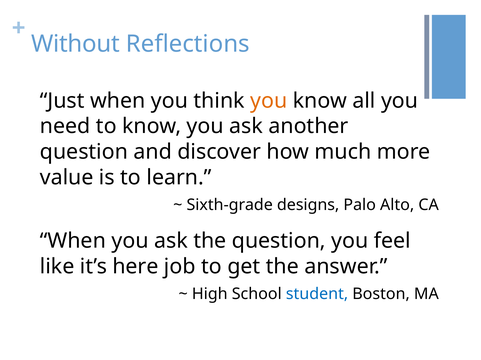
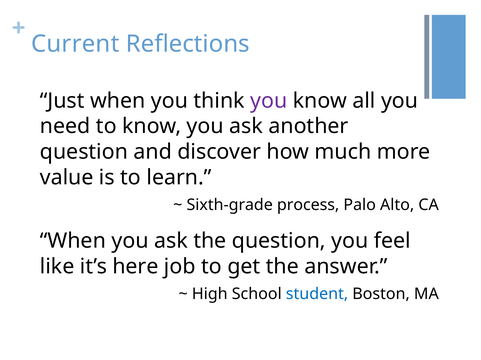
Without: Without -> Current
you at (269, 101) colour: orange -> purple
designs: designs -> process
